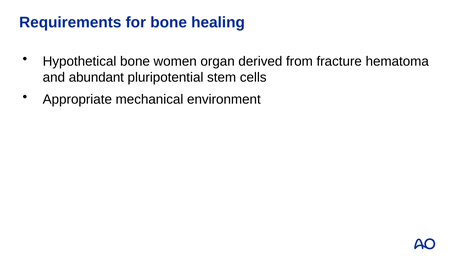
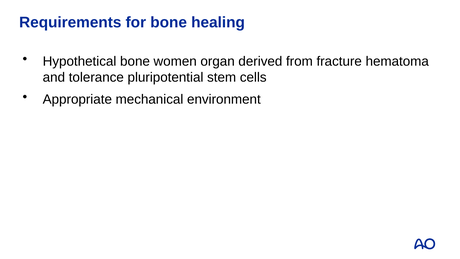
abundant: abundant -> tolerance
